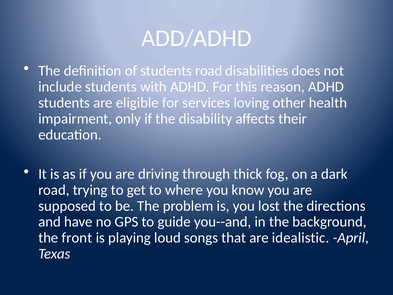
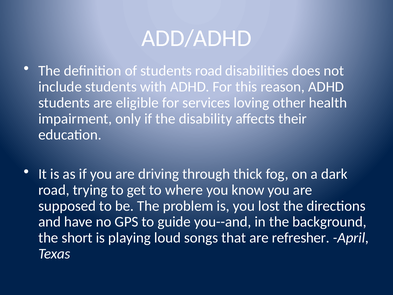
front: front -> short
idealistic: idealistic -> refresher
